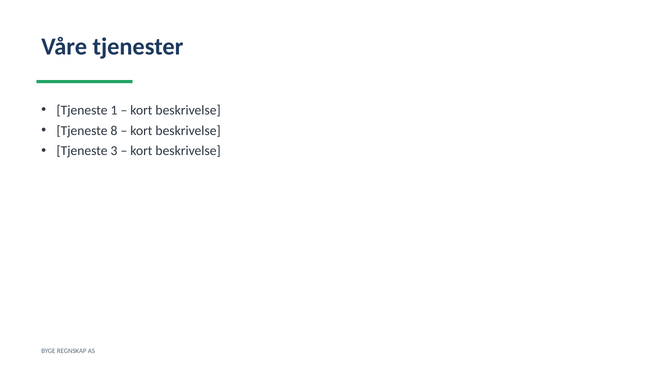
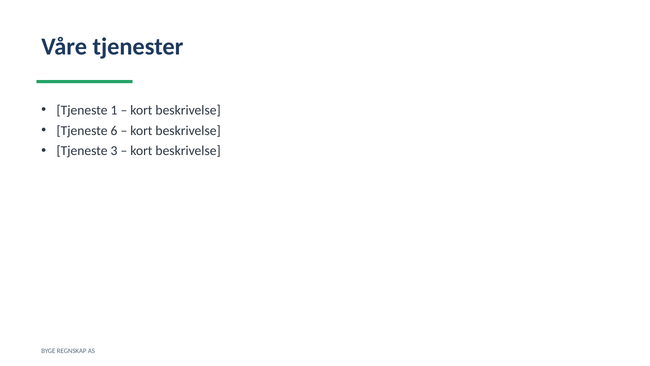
8: 8 -> 6
